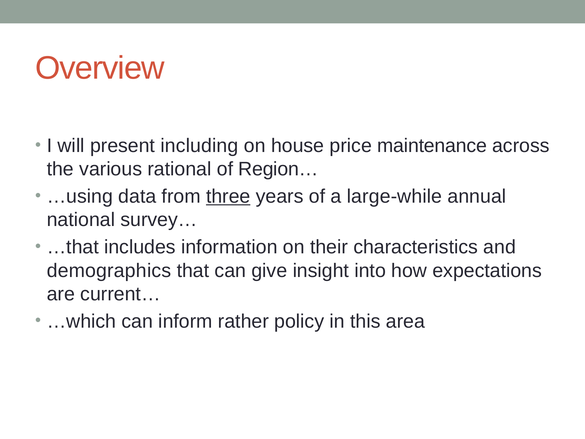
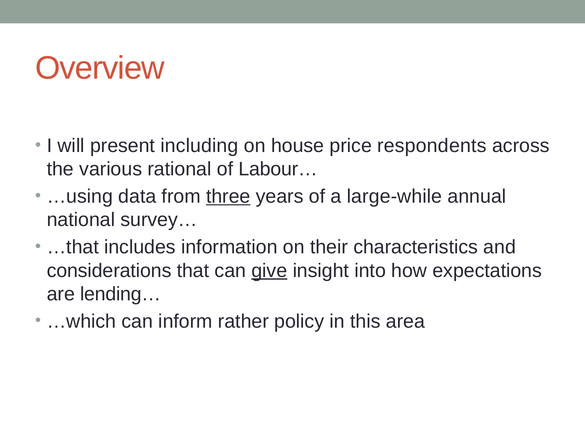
maintenance: maintenance -> respondents
Region…: Region… -> Labour…
demographics: demographics -> considerations
give underline: none -> present
current…: current… -> lending…
